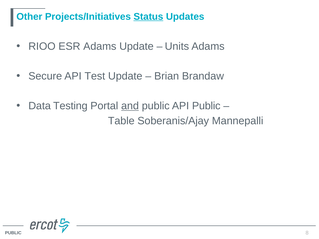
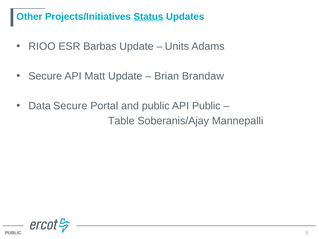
ESR Adams: Adams -> Barbas
Test: Test -> Matt
Data Testing: Testing -> Secure
and underline: present -> none
